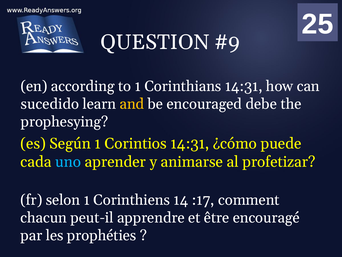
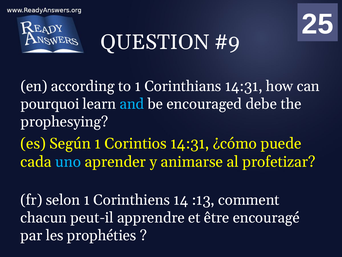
sucedido: sucedido -> pourquoi
and colour: yellow -> light blue
:17: :17 -> :13
